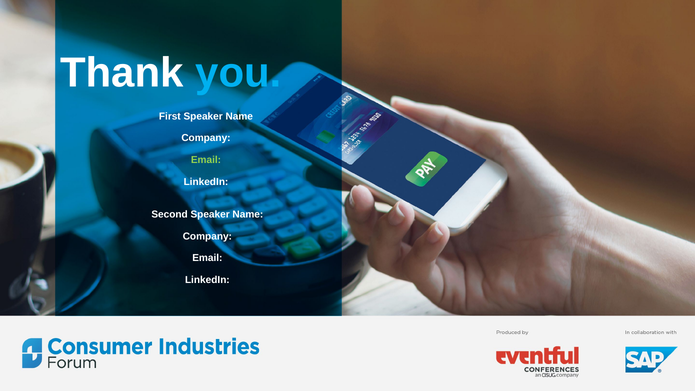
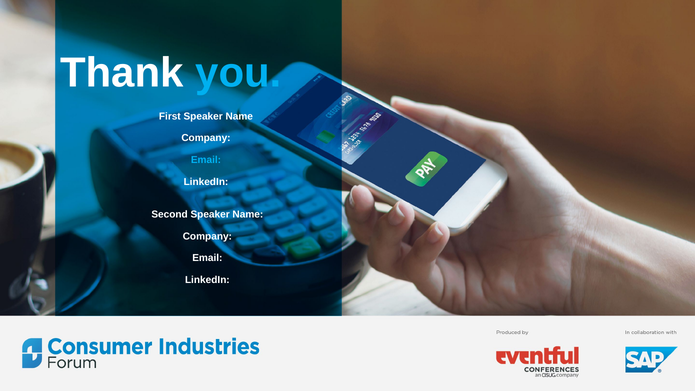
Email at (206, 160) colour: light green -> light blue
